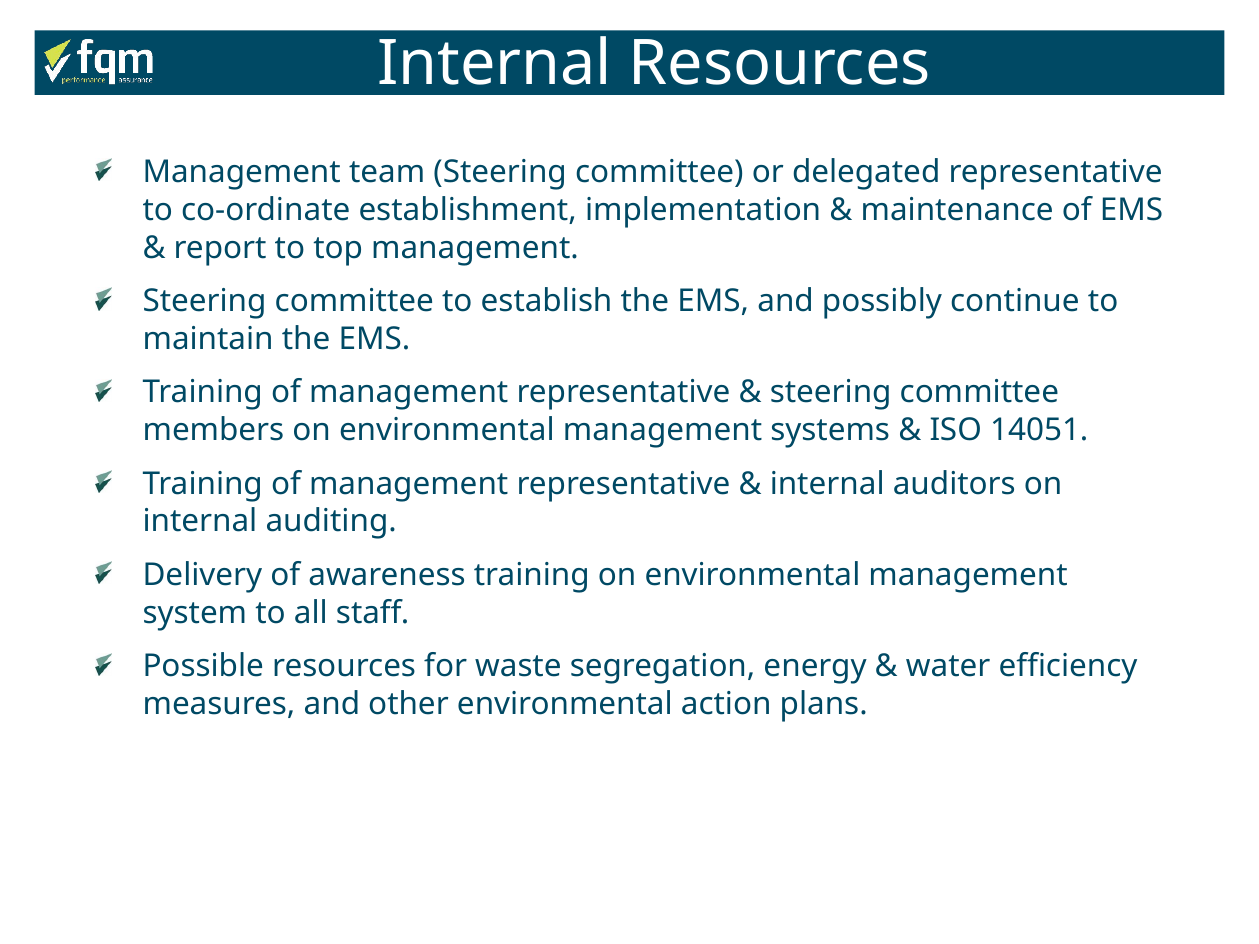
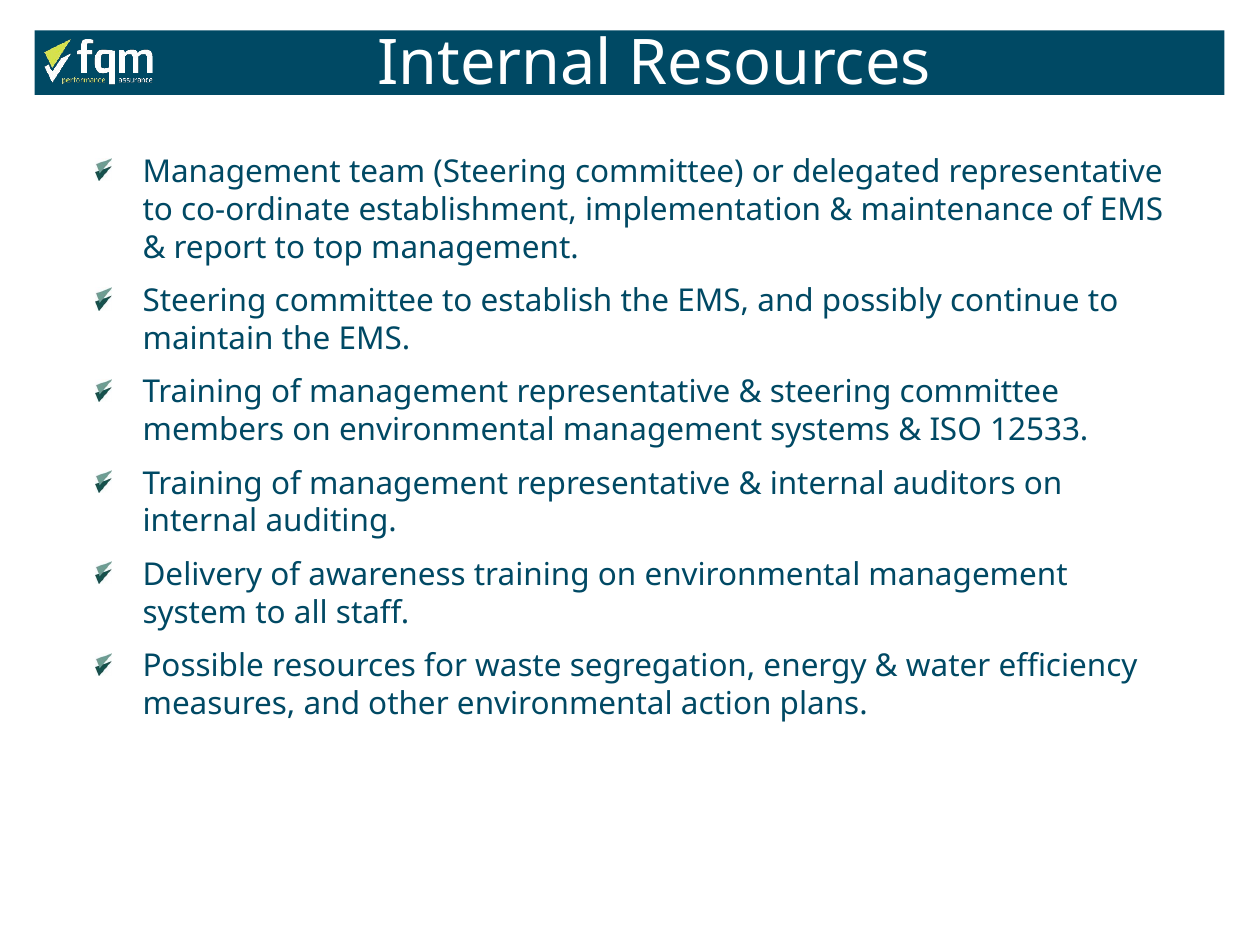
14051: 14051 -> 12533
